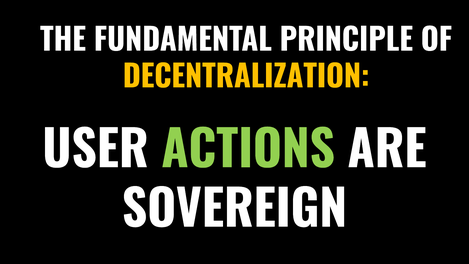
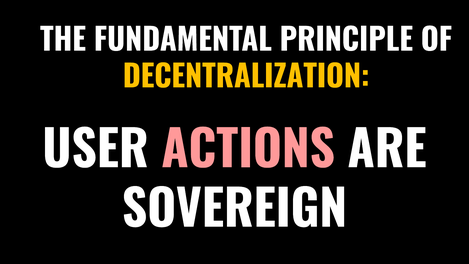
ACTIONS colour: light green -> pink
